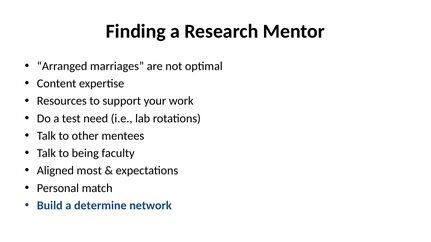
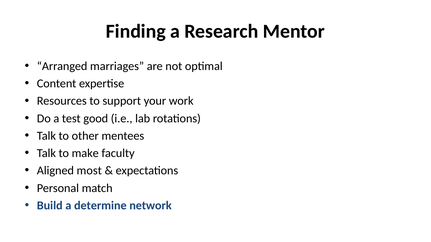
need: need -> good
being: being -> make
